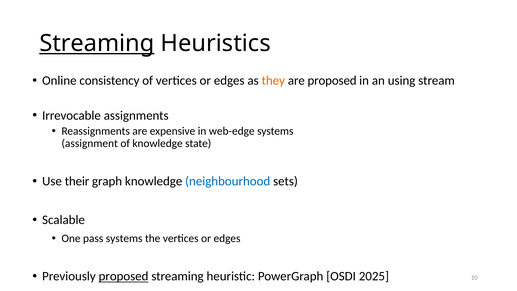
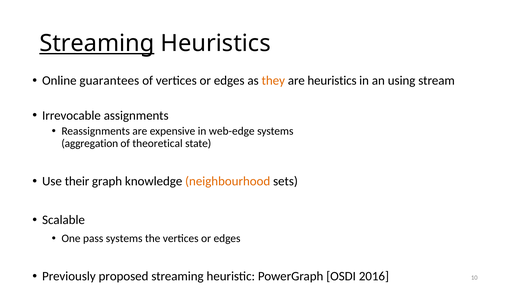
consistency: consistency -> guarantees
are proposed: proposed -> heuristics
assignment: assignment -> aggregation
of knowledge: knowledge -> theoretical
neighbourhood colour: blue -> orange
proposed at (124, 276) underline: present -> none
2025: 2025 -> 2016
